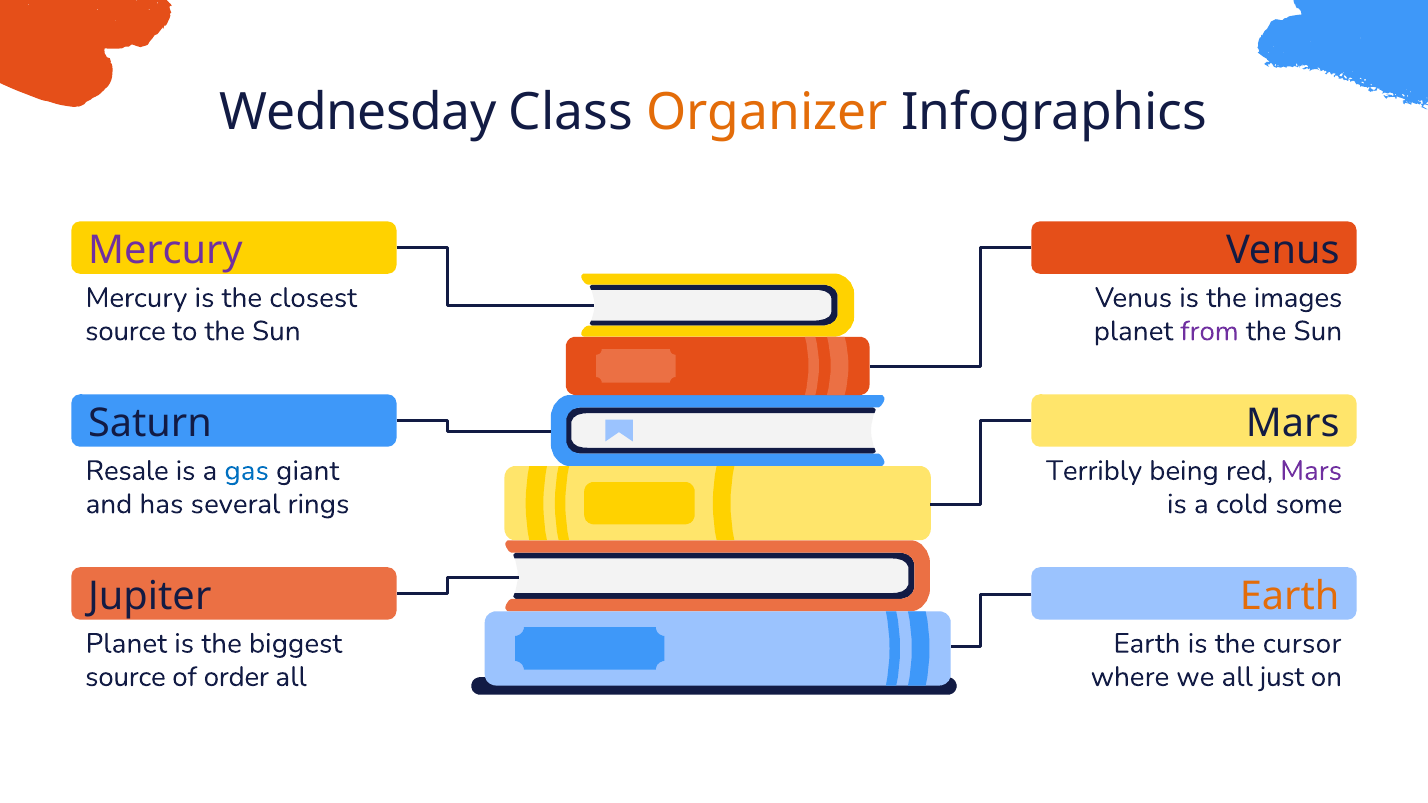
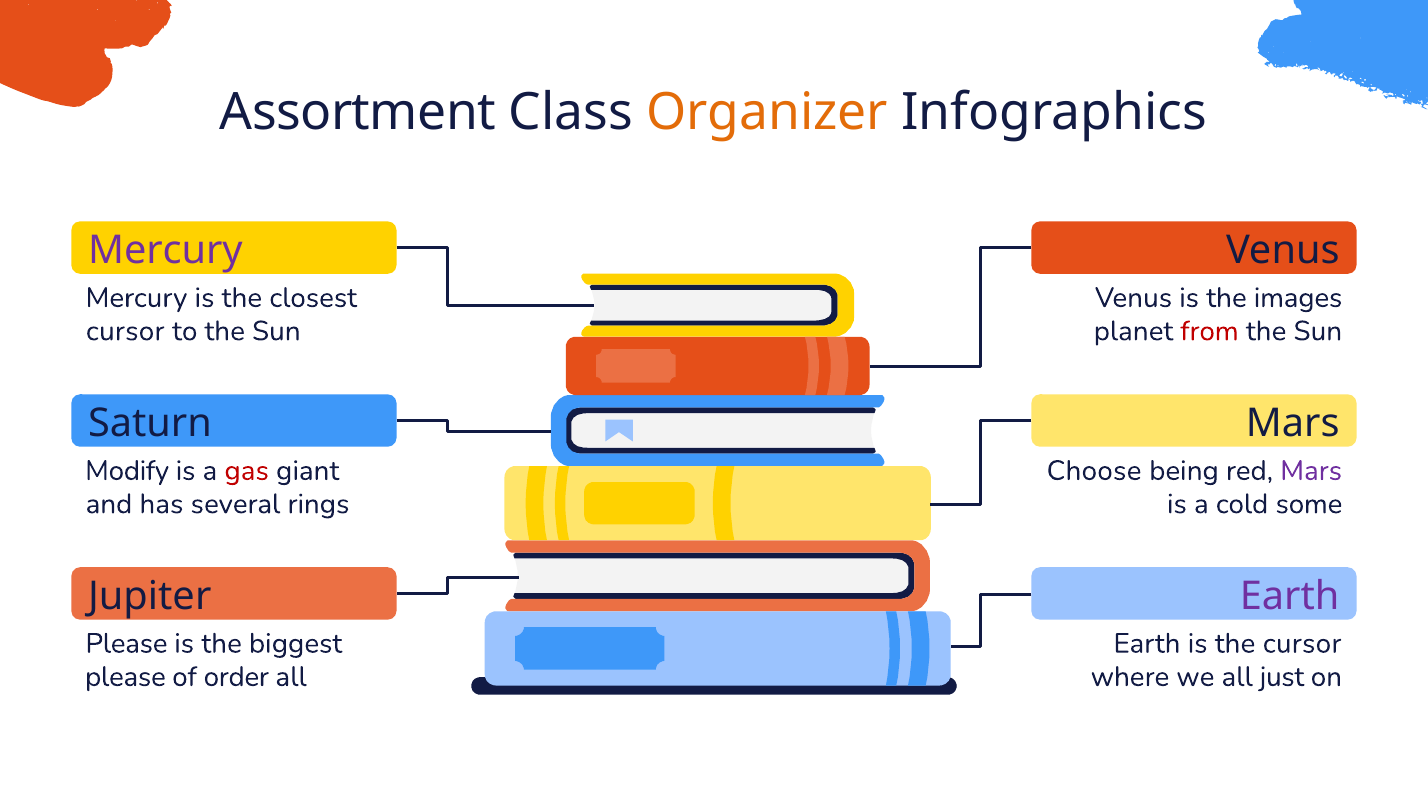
Wednesday: Wednesday -> Assortment
source at (125, 331): source -> cursor
from colour: purple -> red
Resale: Resale -> Modify
gas colour: blue -> red
Terribly: Terribly -> Choose
Earth at (1290, 596) colour: orange -> purple
Planet at (126, 644): Planet -> Please
source at (125, 677): source -> please
